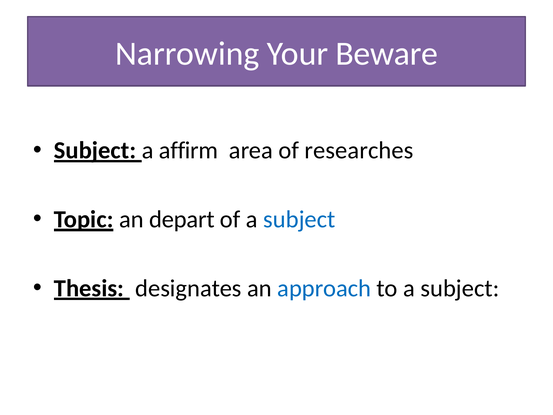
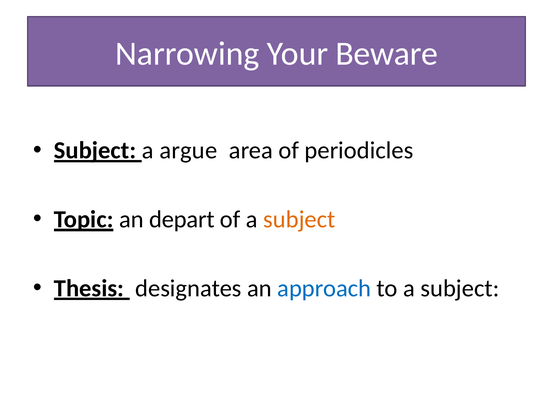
affirm: affirm -> argue
researches: researches -> periodicles
subject at (299, 219) colour: blue -> orange
